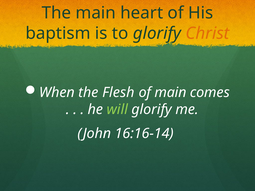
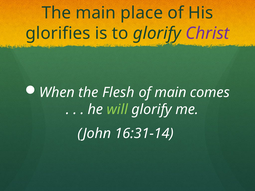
heart: heart -> place
baptism: baptism -> glorifies
Christ colour: orange -> purple
16:16-14: 16:16-14 -> 16:31-14
